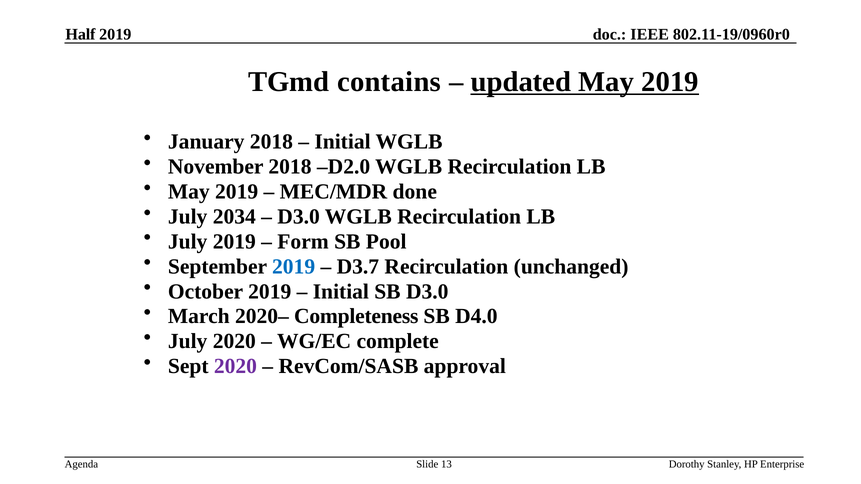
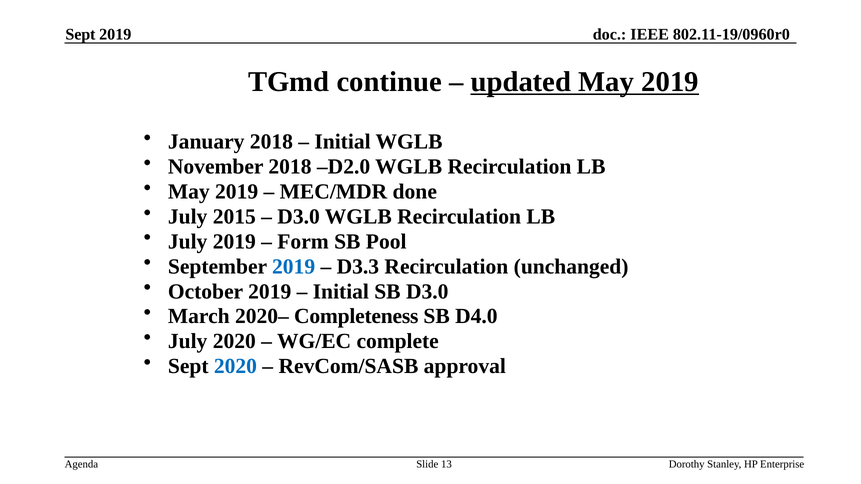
Half at (80, 34): Half -> Sept
contains: contains -> continue
2034: 2034 -> 2015
D3.7: D3.7 -> D3.3
2020 at (235, 367) colour: purple -> blue
